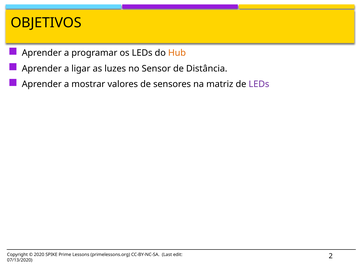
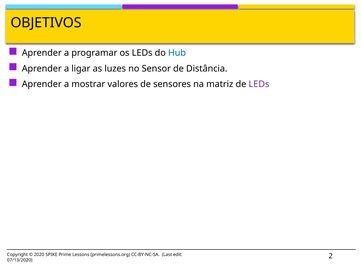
Hub colour: orange -> blue
